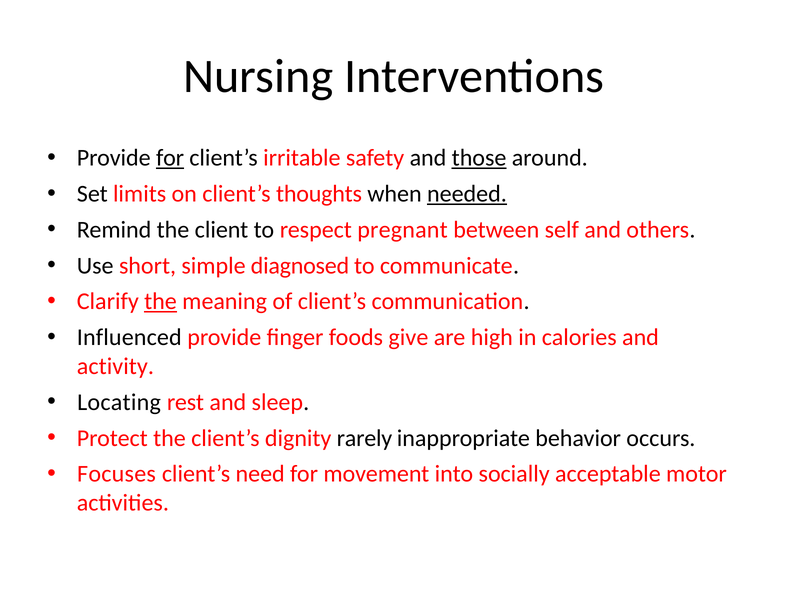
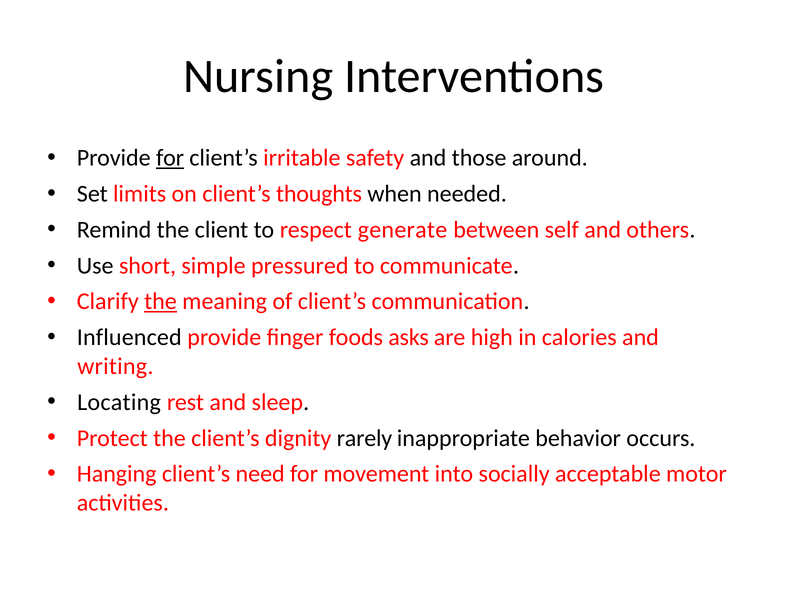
those underline: present -> none
needed underline: present -> none
pregnant: pregnant -> generate
diagnosed: diagnosed -> pressured
give: give -> asks
activity: activity -> writing
Focuses: Focuses -> Hanging
